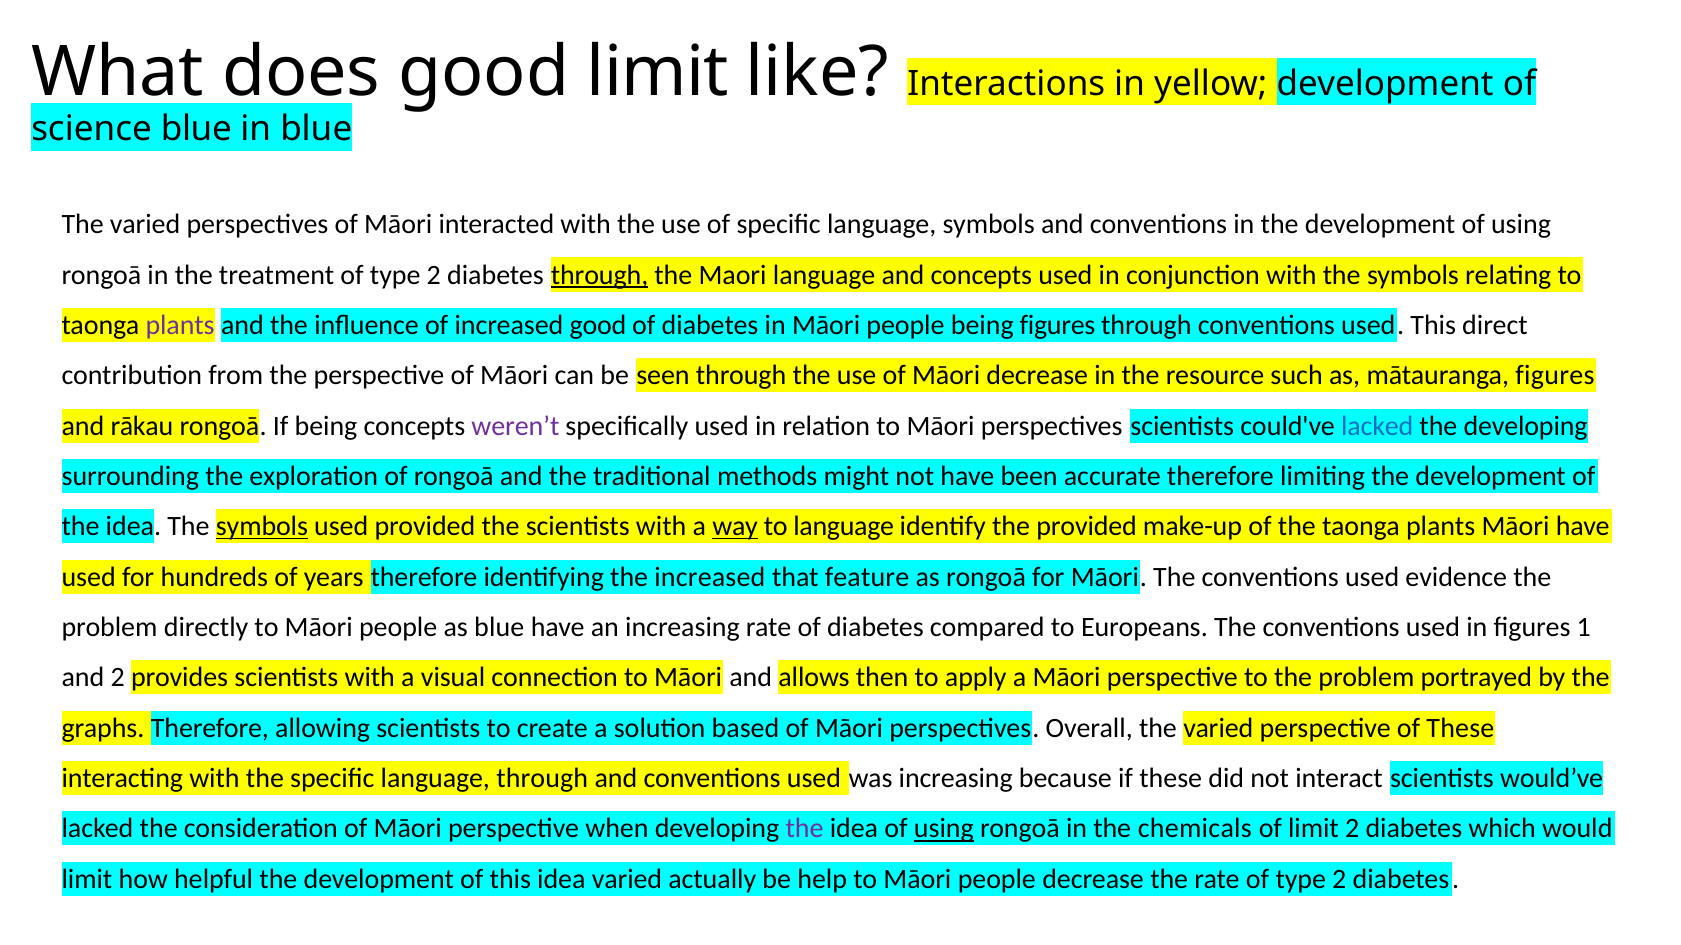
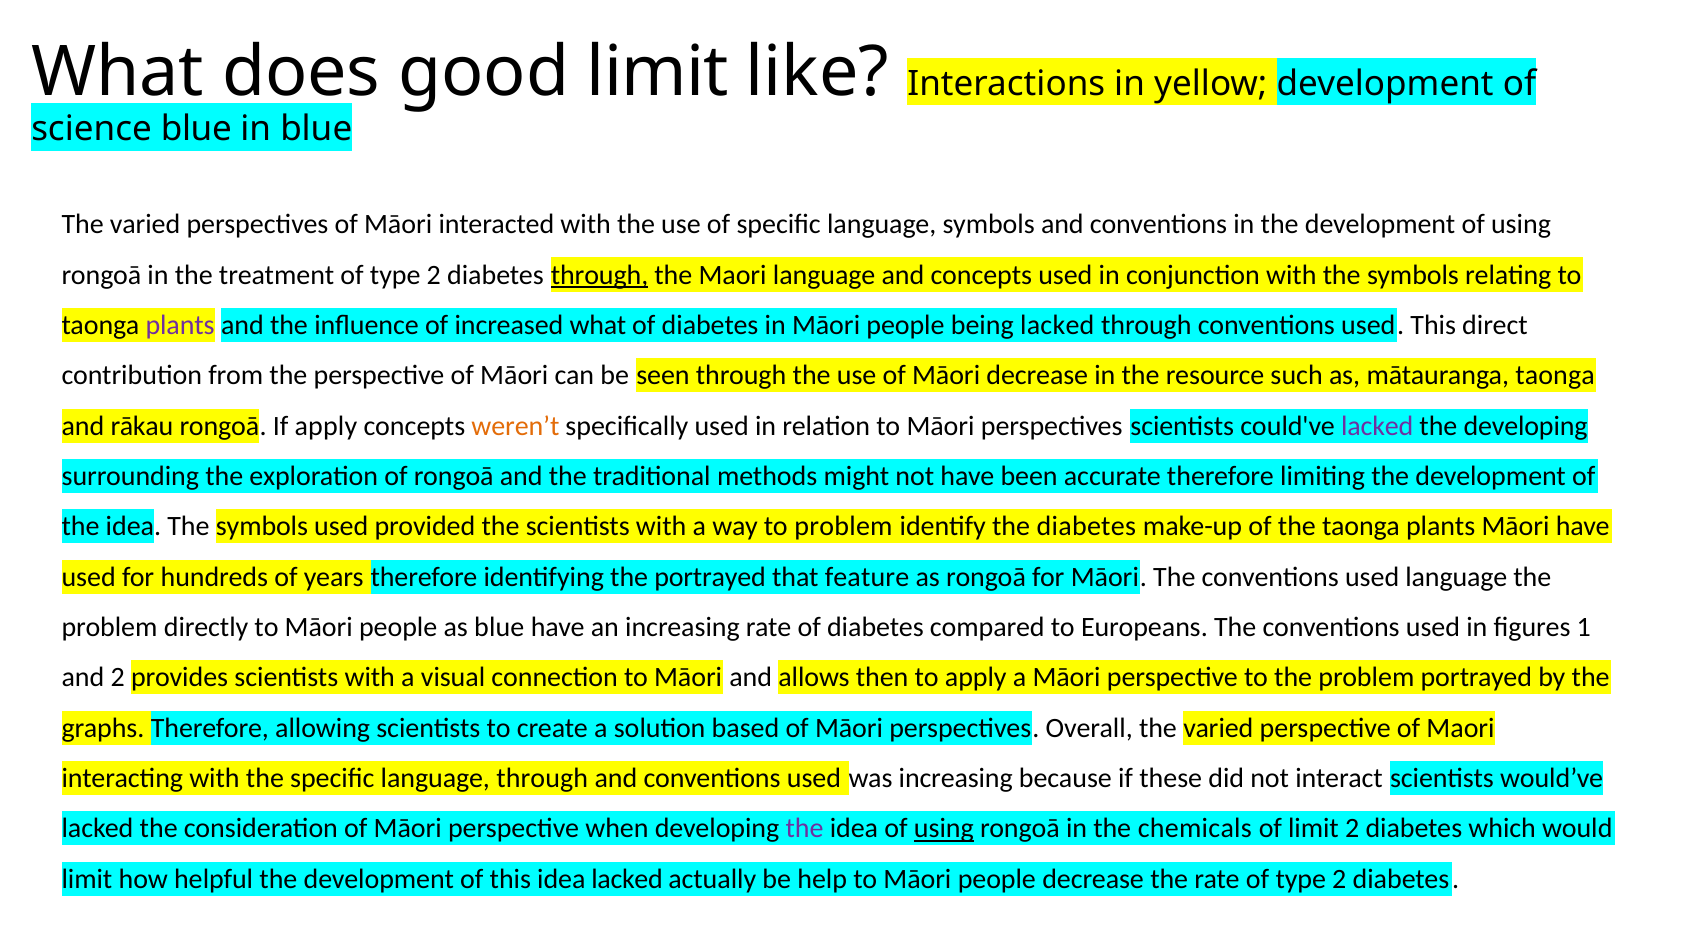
increased good: good -> what
being figures: figures -> lacked
mātauranga figures: figures -> taonga
If being: being -> apply
weren’t colour: purple -> orange
lacked at (1377, 426) colour: blue -> purple
symbols at (262, 527) underline: present -> none
way underline: present -> none
to language: language -> problem
the provided: provided -> diabetes
the increased: increased -> portrayed
used evidence: evidence -> language
of These: These -> Maori
idea varied: varied -> lacked
